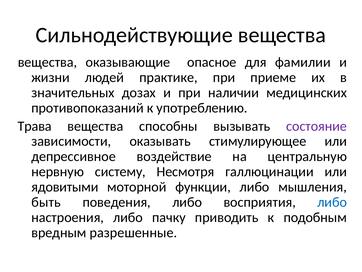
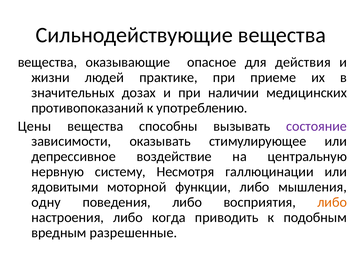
фамилии: фамилии -> действия
Трава: Трава -> Цены
быть: быть -> одну
либо at (332, 202) colour: blue -> orange
пачку: пачку -> когда
